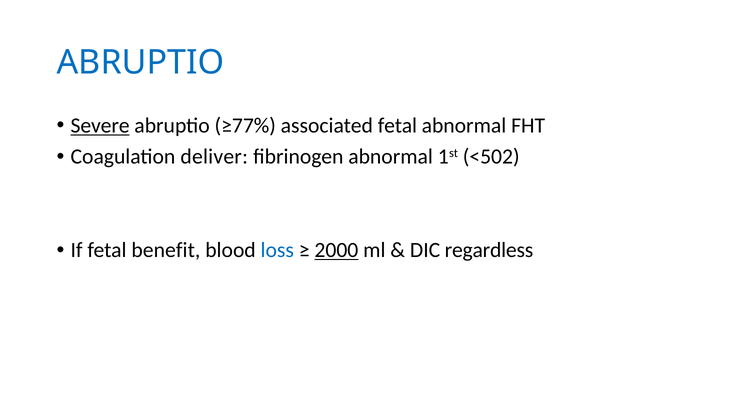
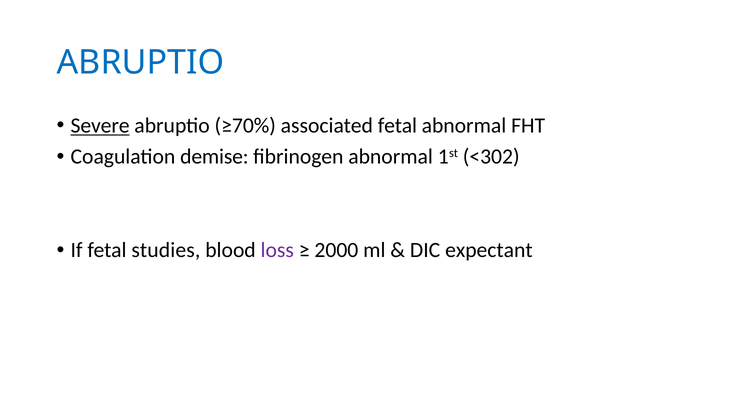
≥77%: ≥77% -> ≥70%
deliver: deliver -> demise
<502: <502 -> <302
benefit: benefit -> studies
loss colour: blue -> purple
2000 underline: present -> none
regardless: regardless -> expectant
